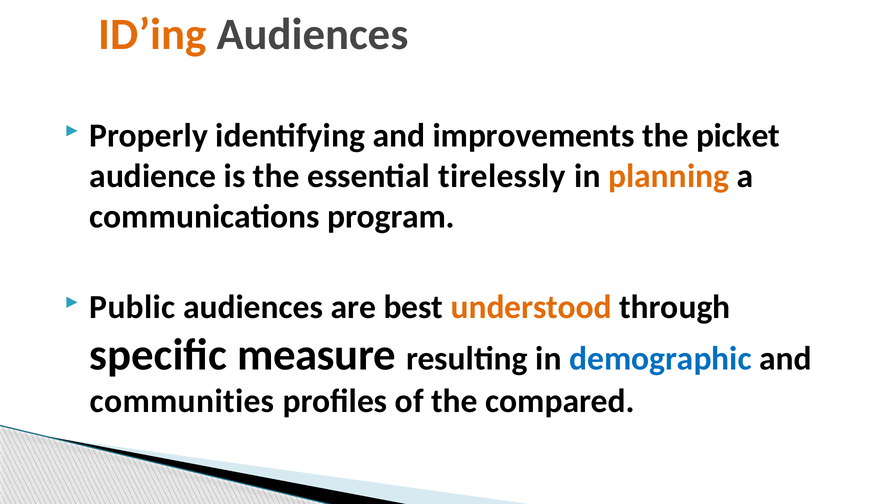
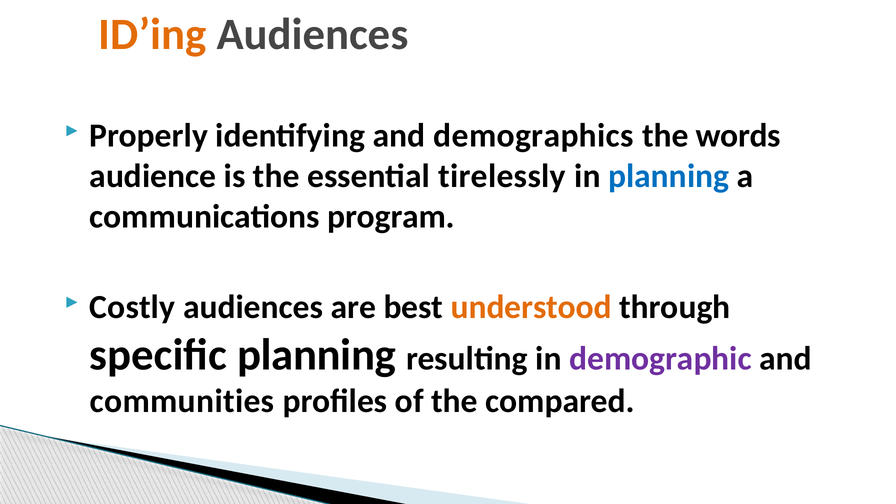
improvements: improvements -> demographics
picket: picket -> words
planning at (669, 176) colour: orange -> blue
Public: Public -> Costly
specific measure: measure -> planning
demographic colour: blue -> purple
